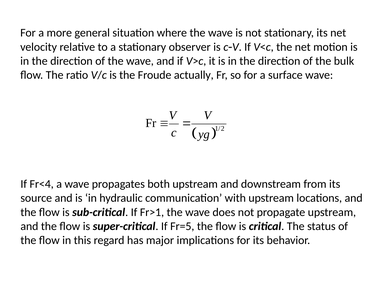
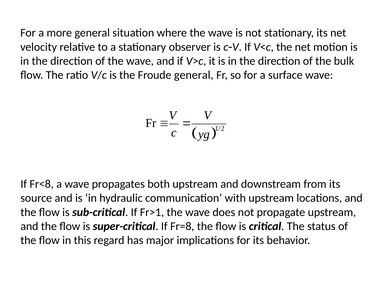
Froude actually: actually -> general
Fr<4: Fr<4 -> Fr<8
Fr=5: Fr=5 -> Fr=8
